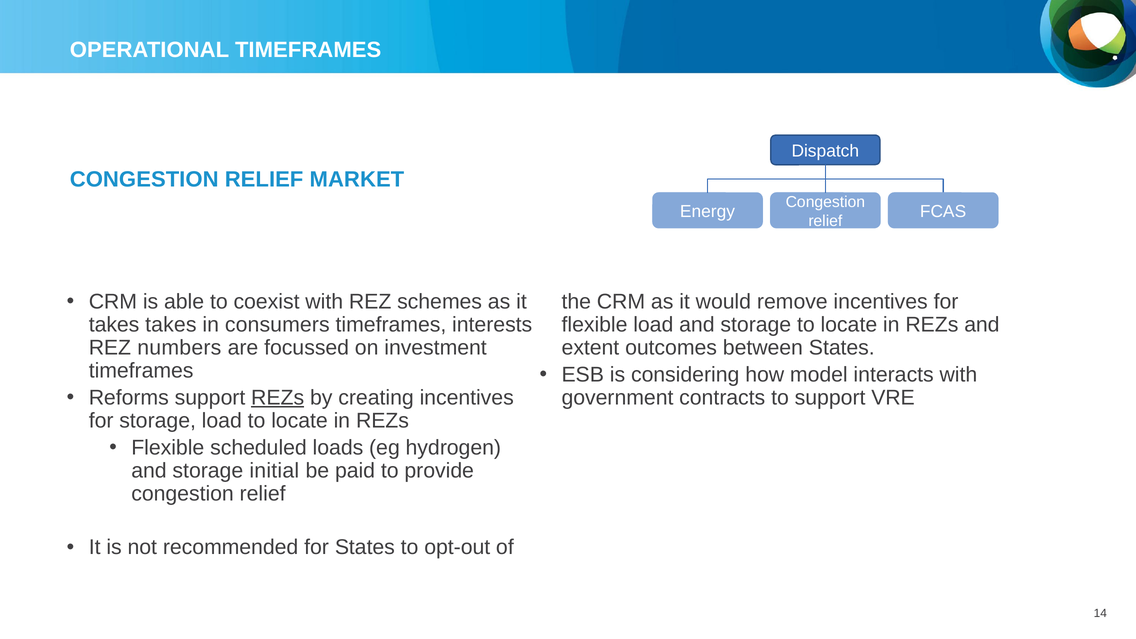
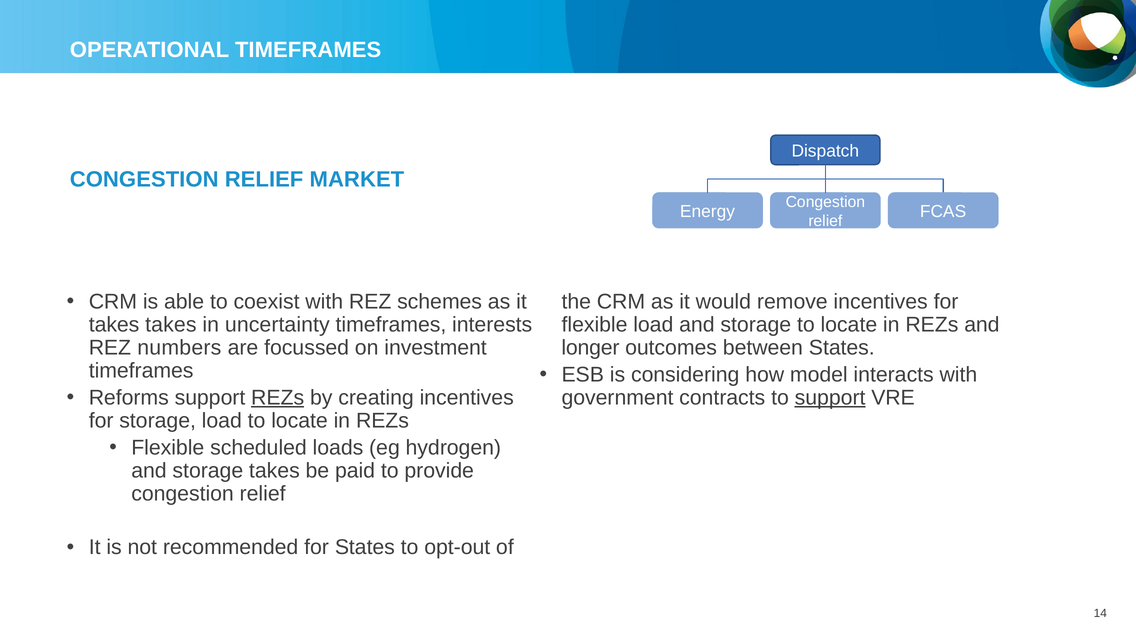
consumers: consumers -> uncertainty
extent: extent -> longer
support at (830, 398) underline: none -> present
storage initial: initial -> takes
